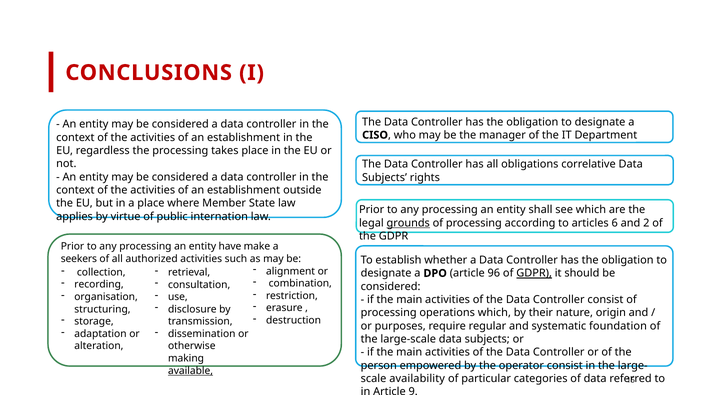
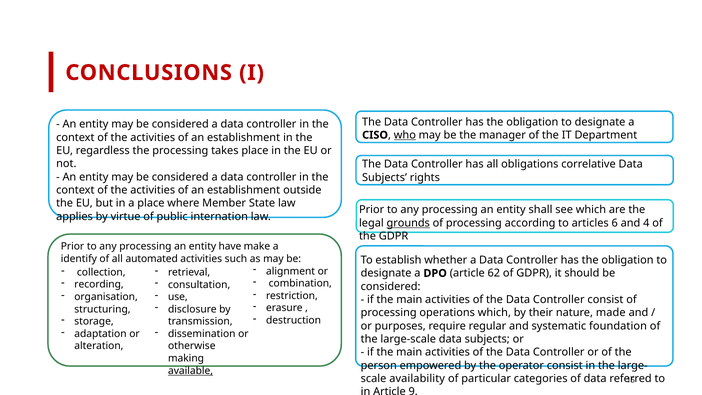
who underline: none -> present
2: 2 -> 4
seekers: seekers -> identify
authorized: authorized -> automated
96: 96 -> 62
GDPR at (534, 273) underline: present -> none
origin: origin -> made
